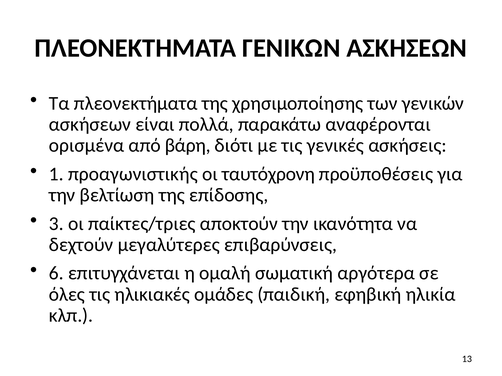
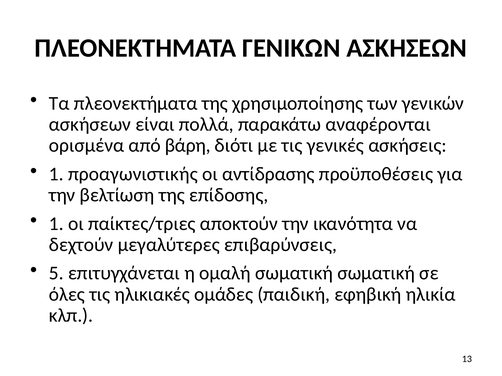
ταυτόχρονη: ταυτόχρονη -> αντίδρασης
3 at (56, 224): 3 -> 1
6: 6 -> 5
σωματική αργότερα: αργότερα -> σωματική
